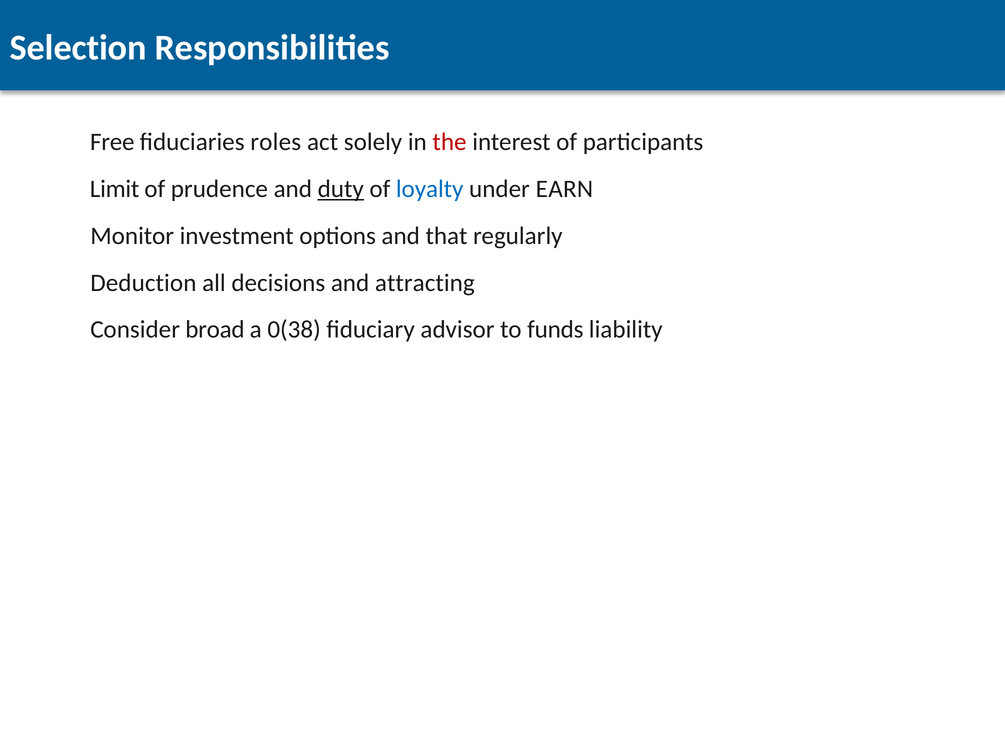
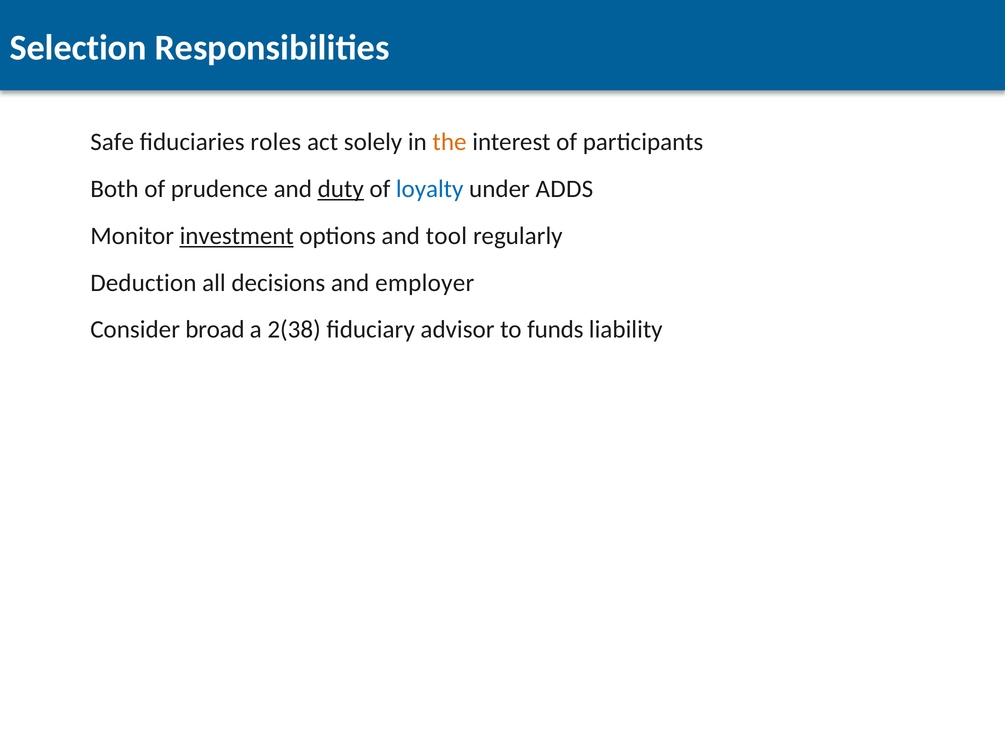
Free: Free -> Safe
the colour: red -> orange
Limit: Limit -> Both
EARN: EARN -> ADDS
investment underline: none -> present
that: that -> tool
attracting: attracting -> employer
0(38: 0(38 -> 2(38
